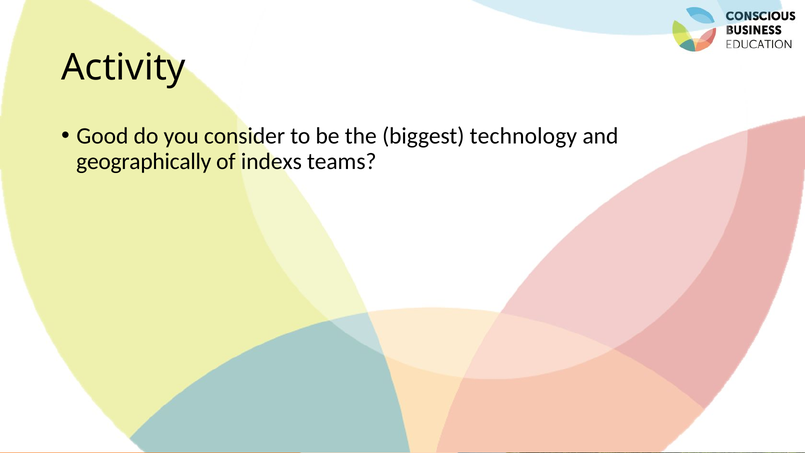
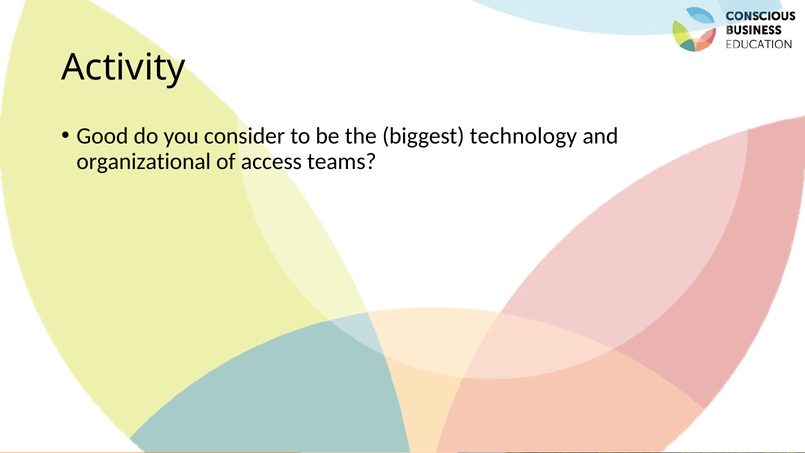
geographically: geographically -> organizational
indexs: indexs -> access
